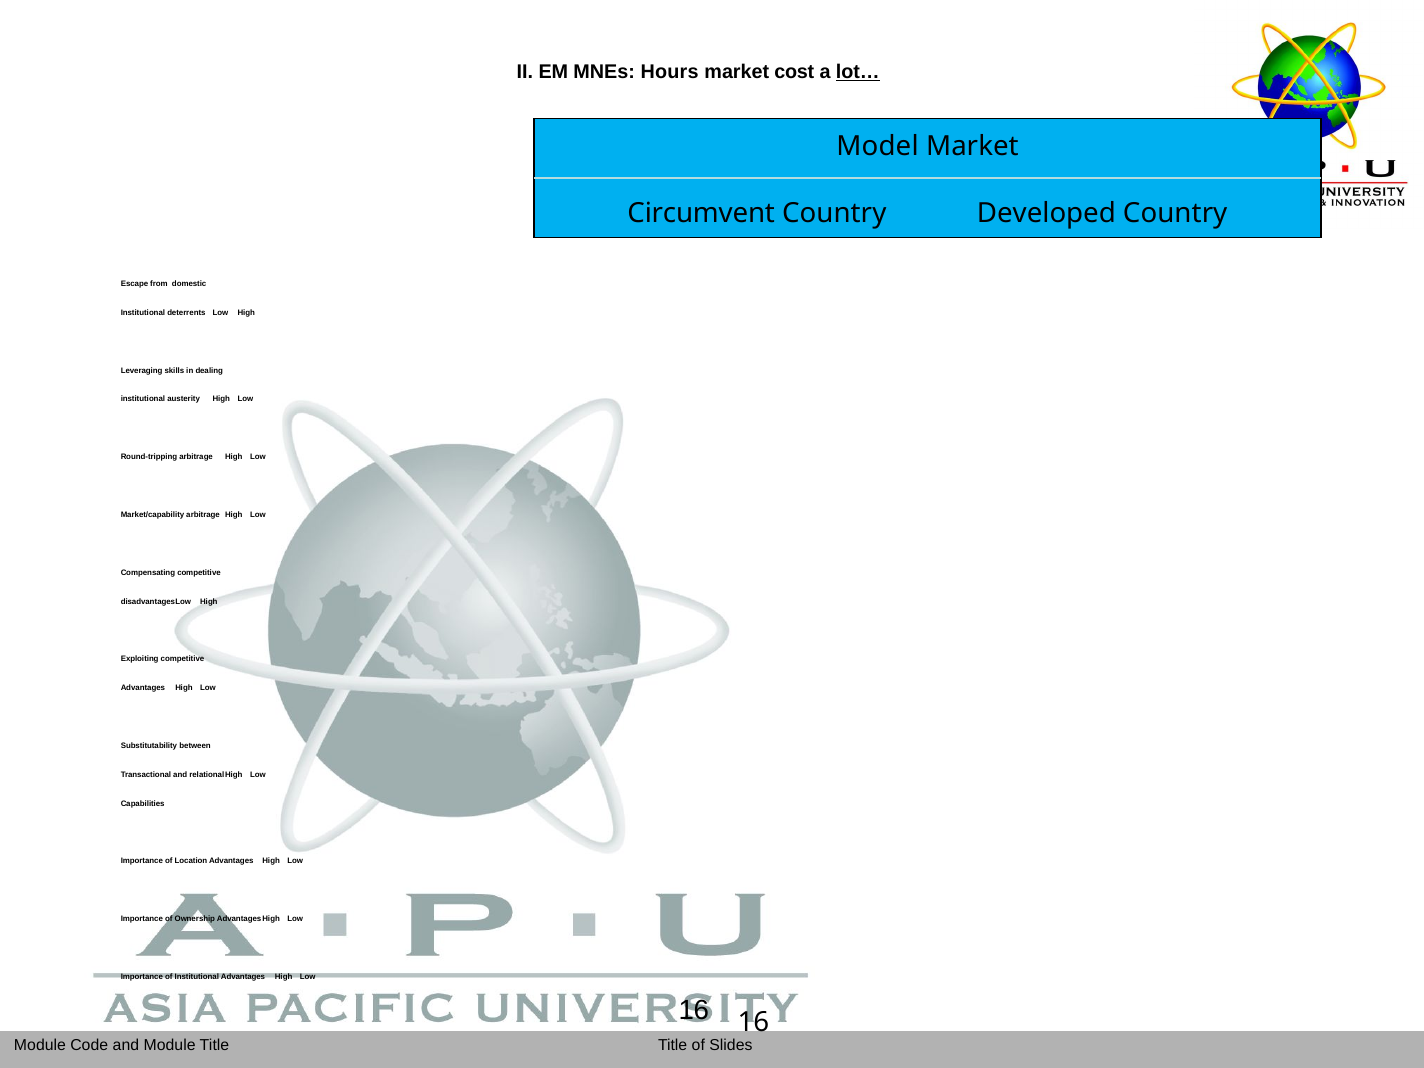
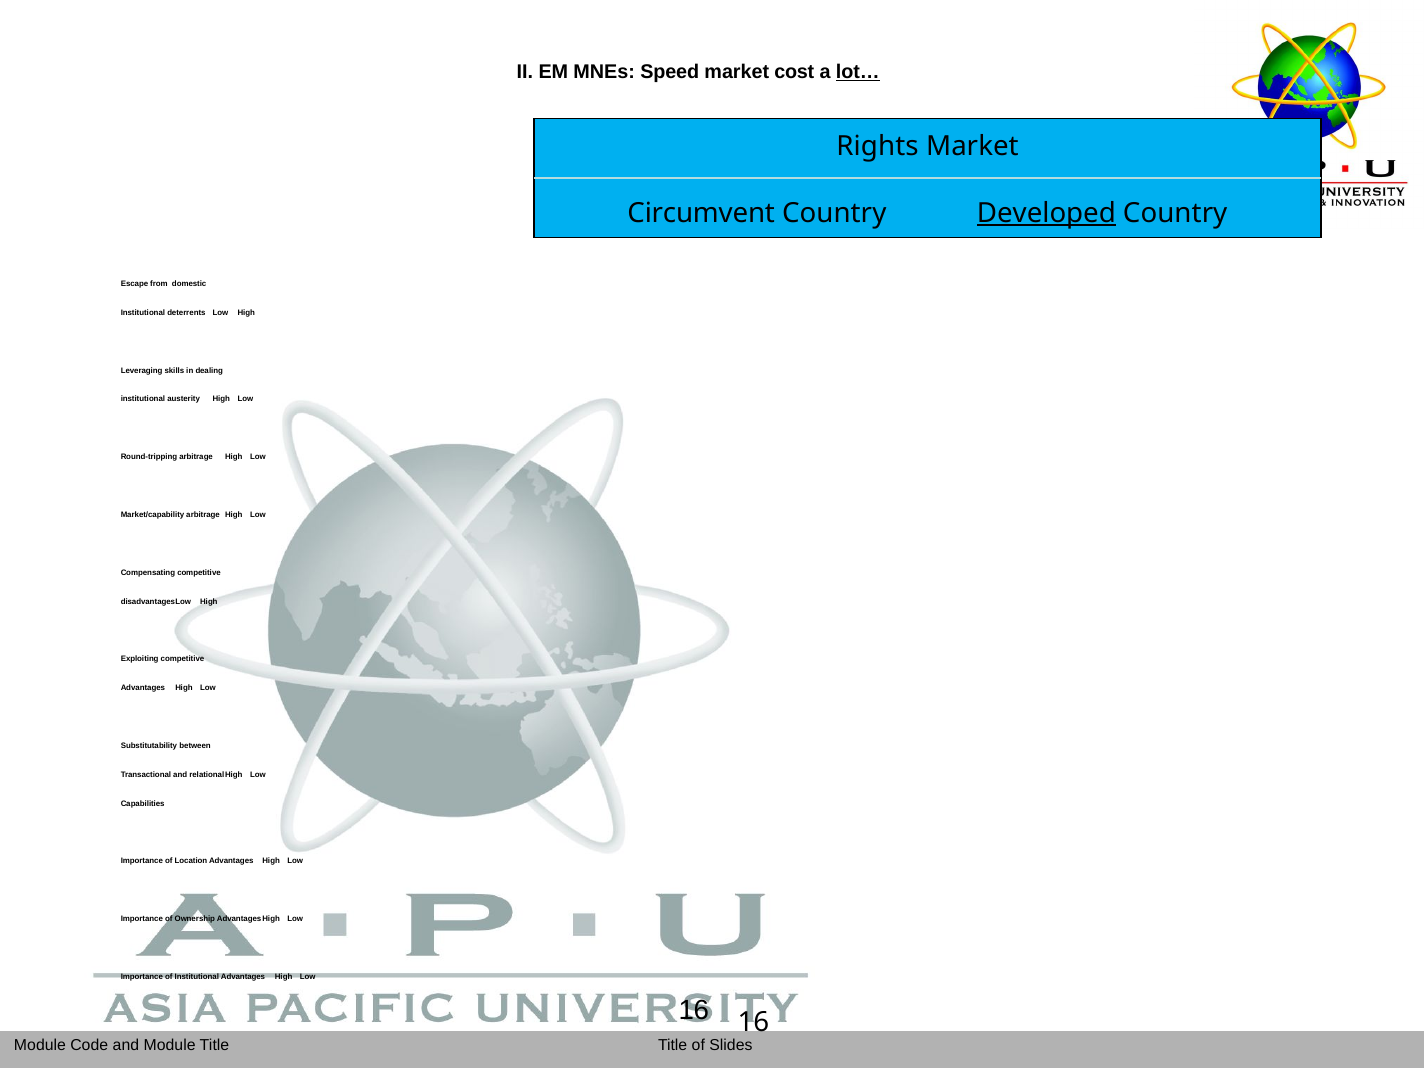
Hours: Hours -> Speed
Model: Model -> Rights
Developed underline: none -> present
